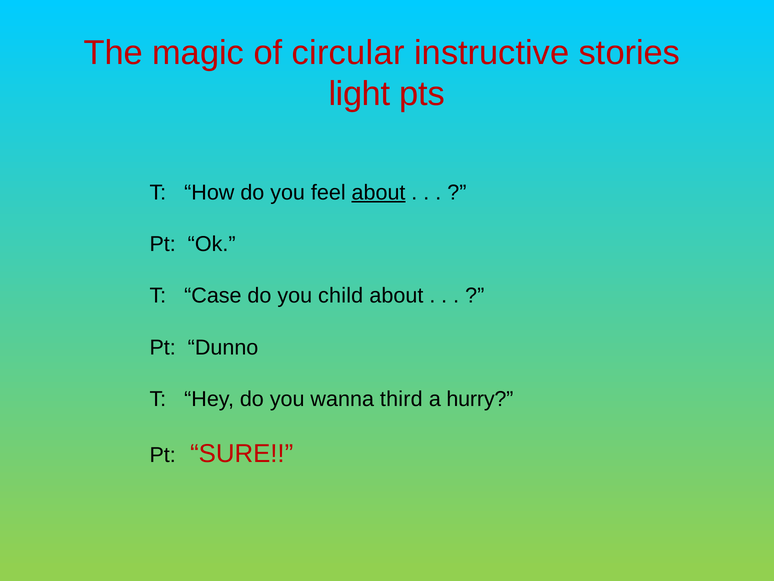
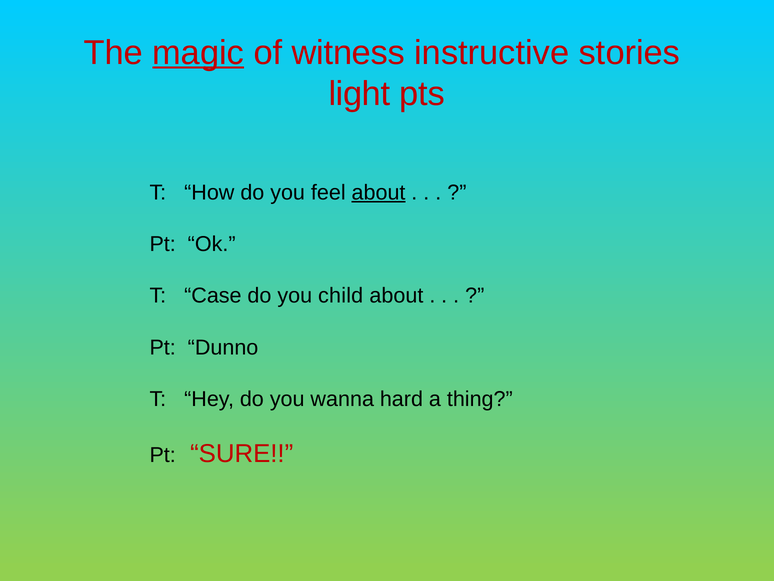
magic underline: none -> present
circular: circular -> witness
third: third -> hard
hurry: hurry -> thing
